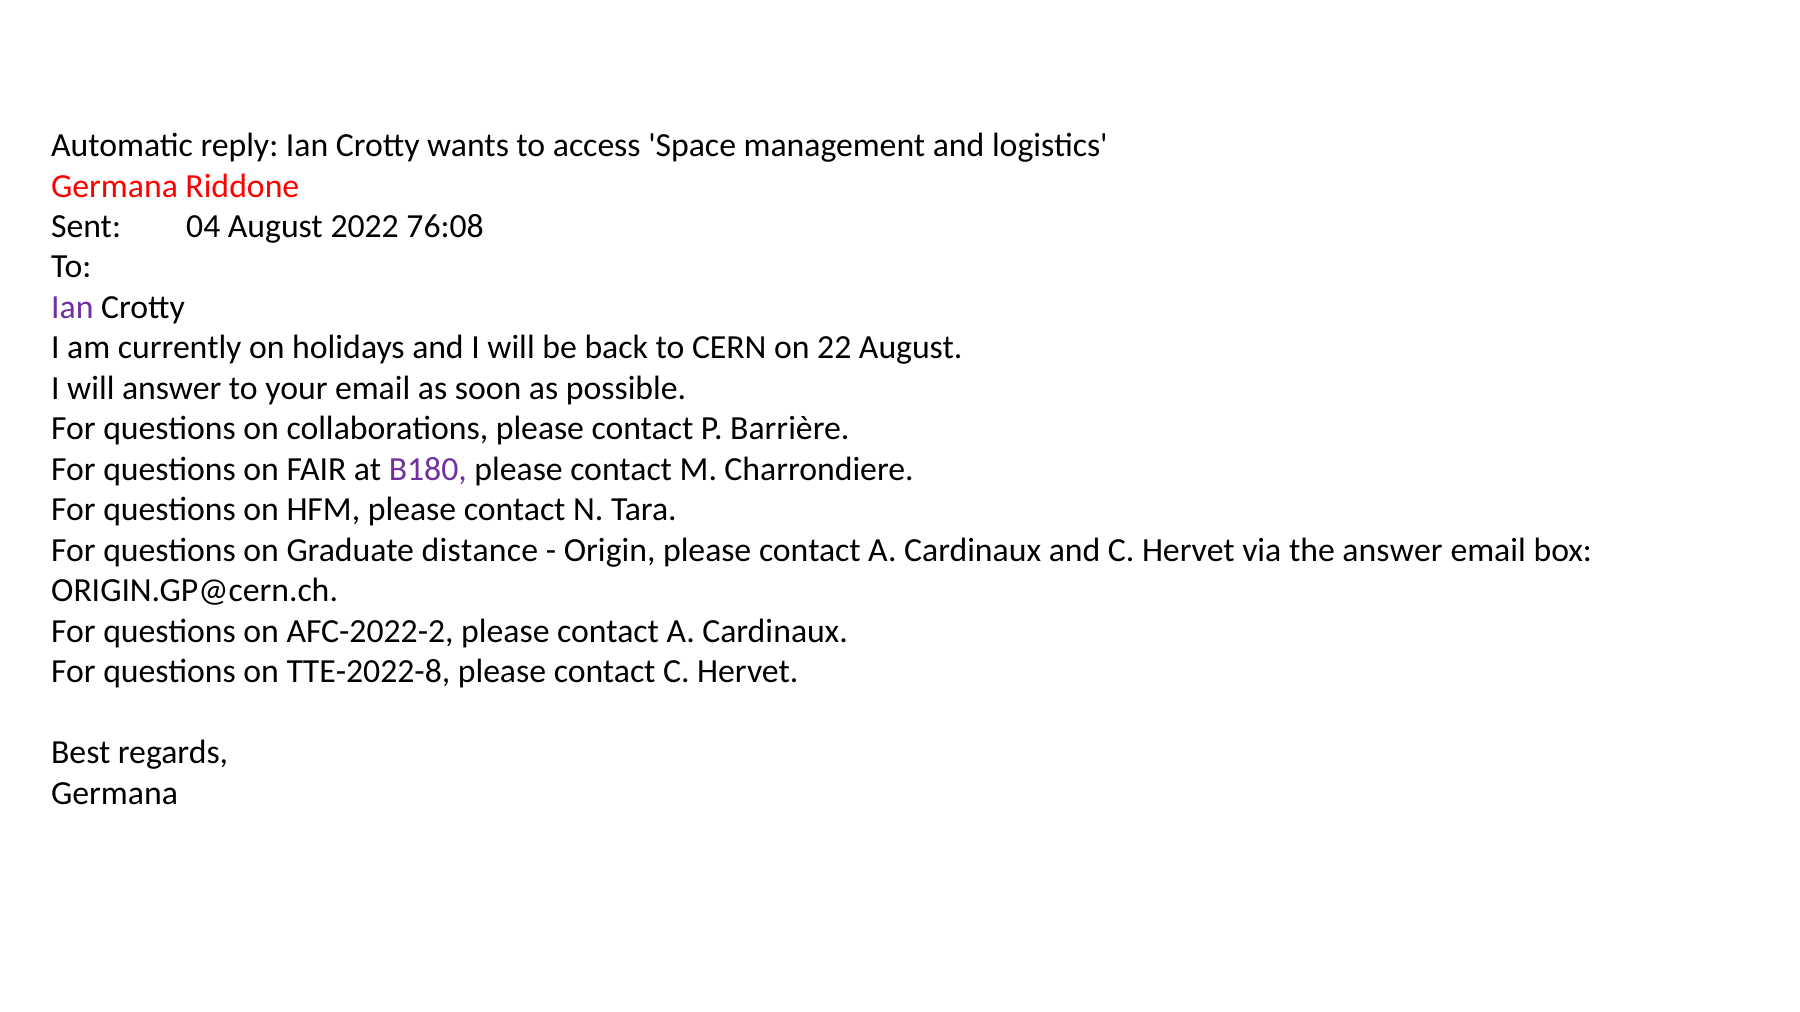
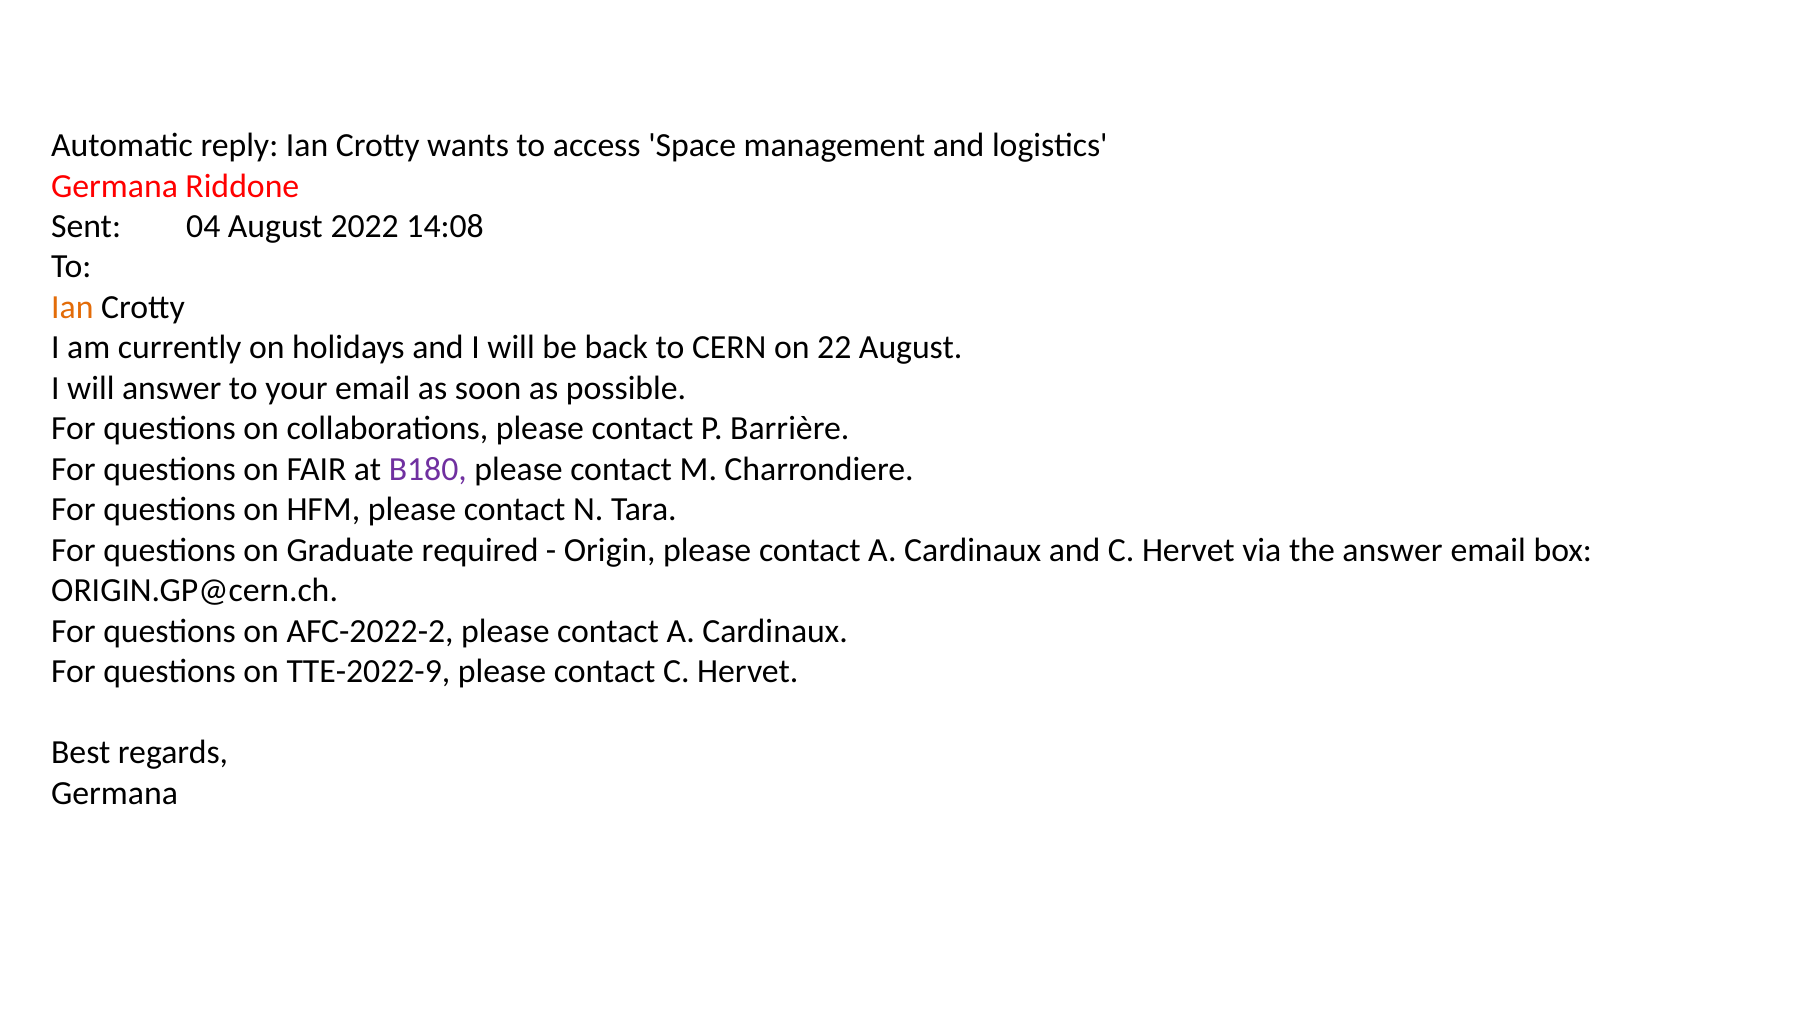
76:08: 76:08 -> 14:08
Ian at (72, 307) colour: purple -> orange
distance: distance -> required
TTE-2022-8: TTE-2022-8 -> TTE-2022-9
